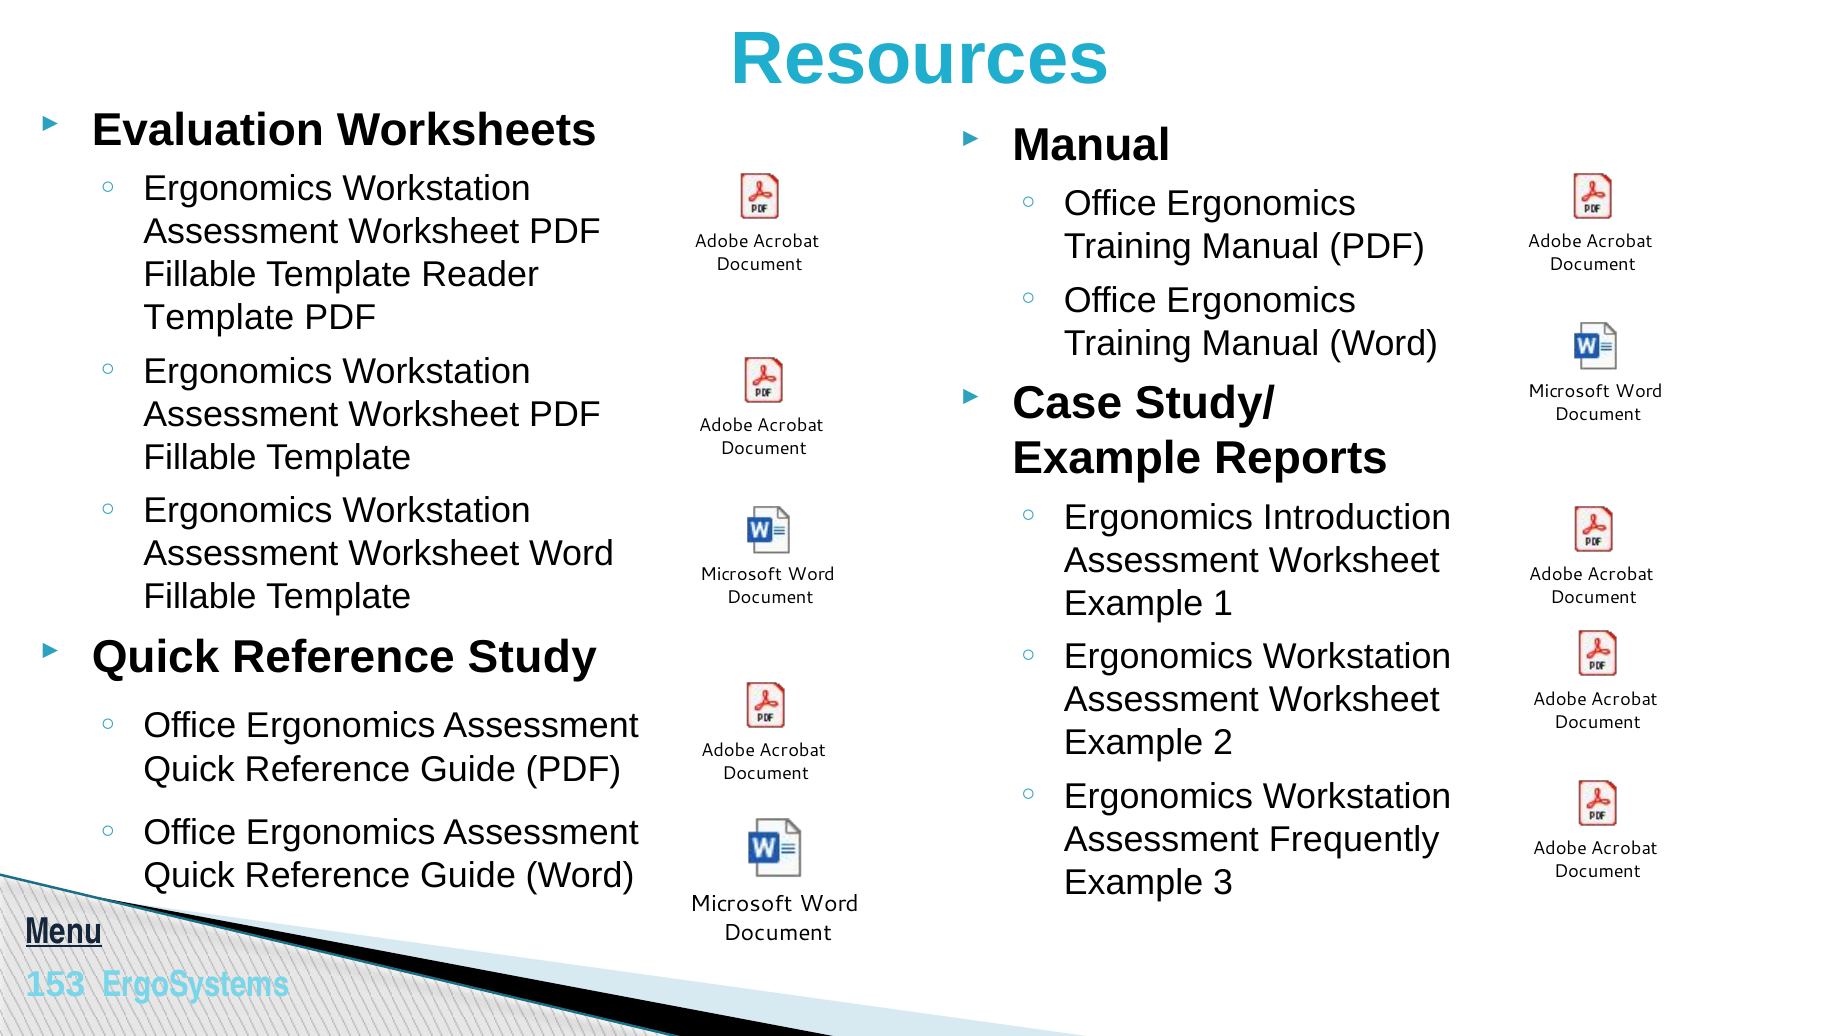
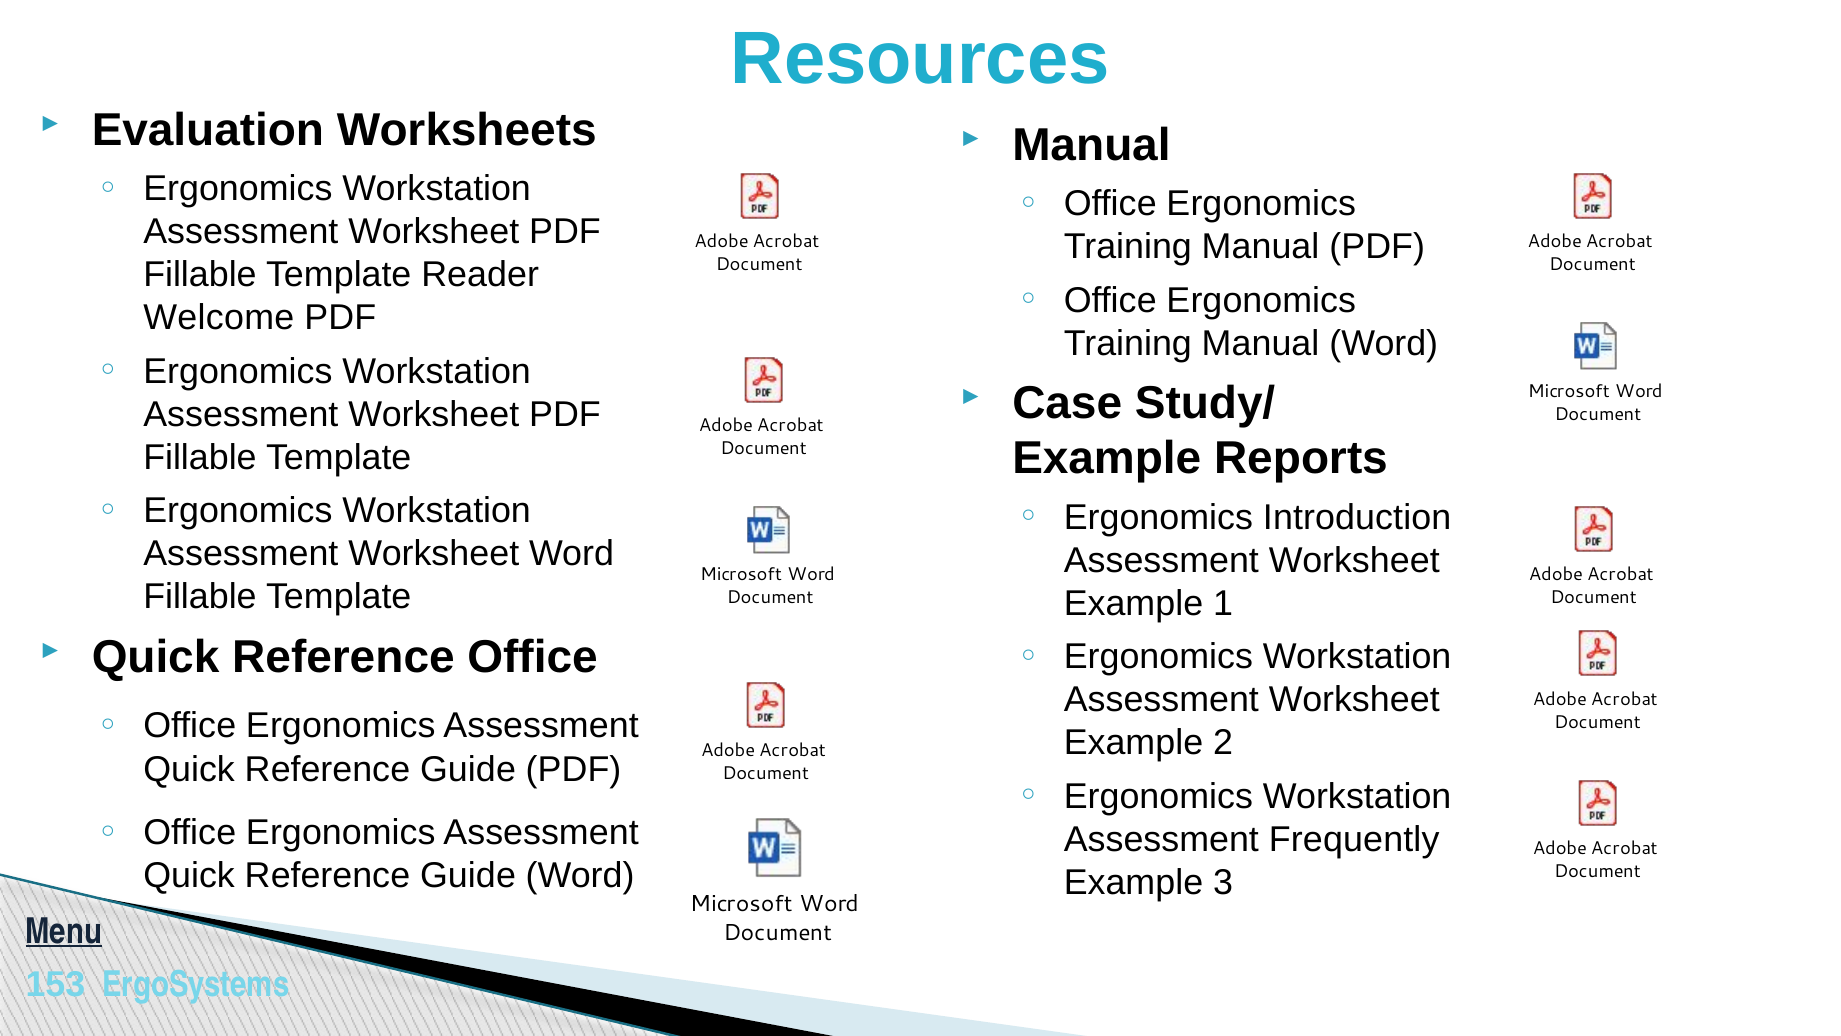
Template at (219, 318): Template -> Welcome
Reference Study: Study -> Office
